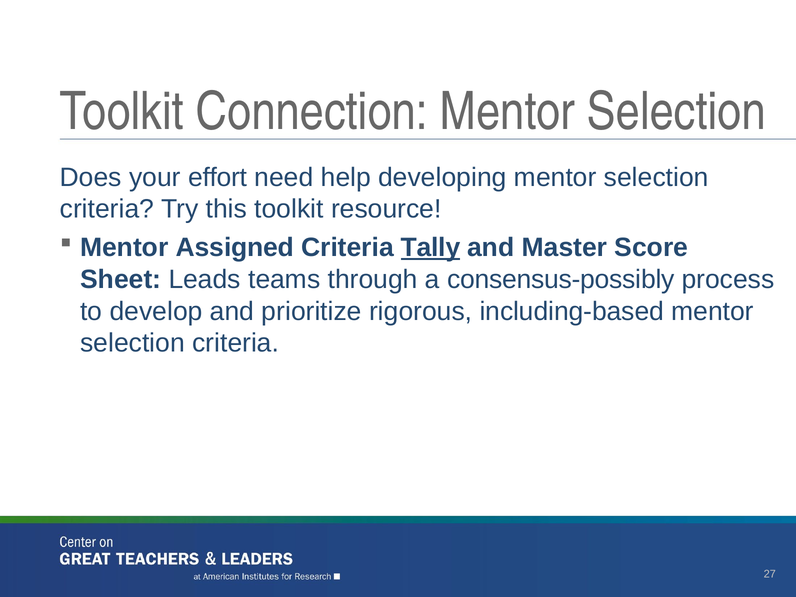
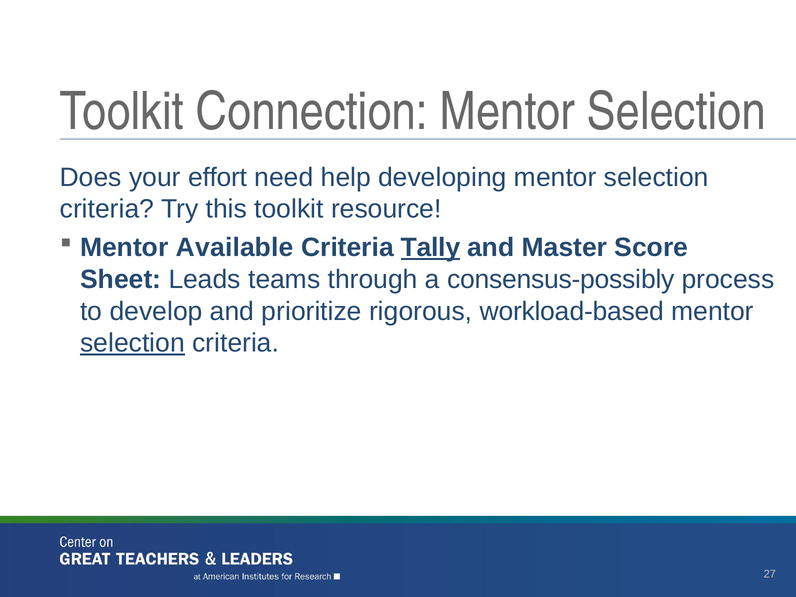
Assigned: Assigned -> Available
including-based: including-based -> workload-based
selection at (133, 343) underline: none -> present
